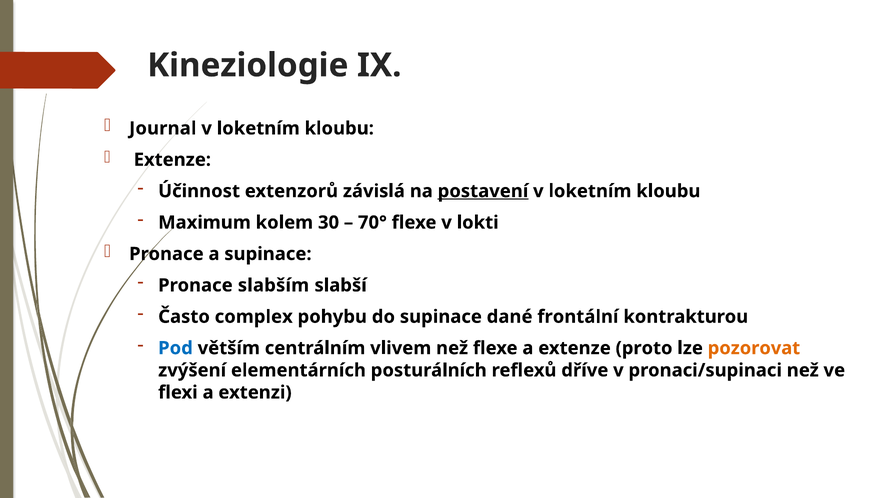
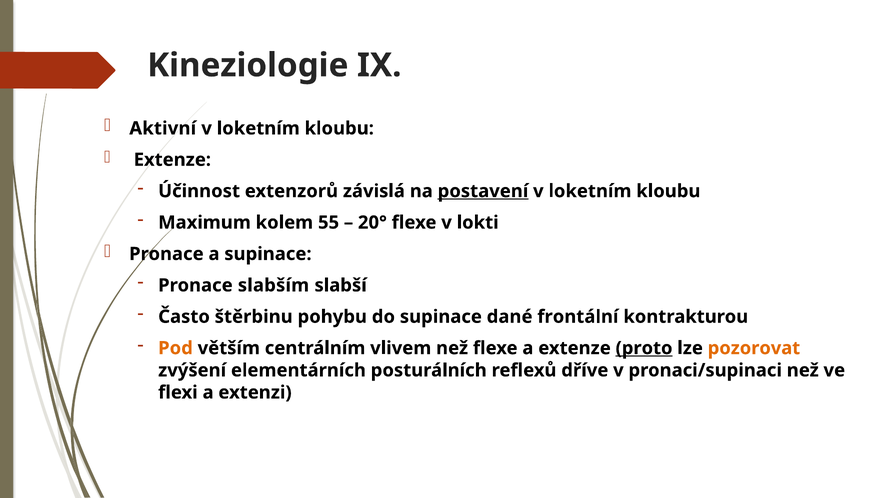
Journal: Journal -> Aktivní
30: 30 -> 55
70°: 70° -> 20°
complex: complex -> štěrbinu
Pod colour: blue -> orange
proto underline: none -> present
